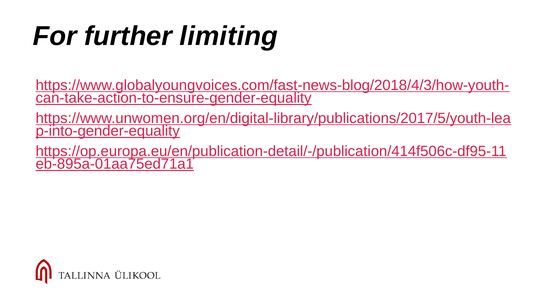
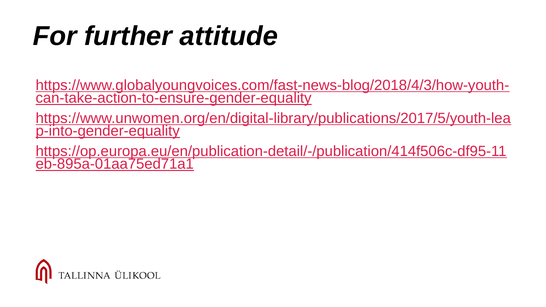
limiting: limiting -> attitude
